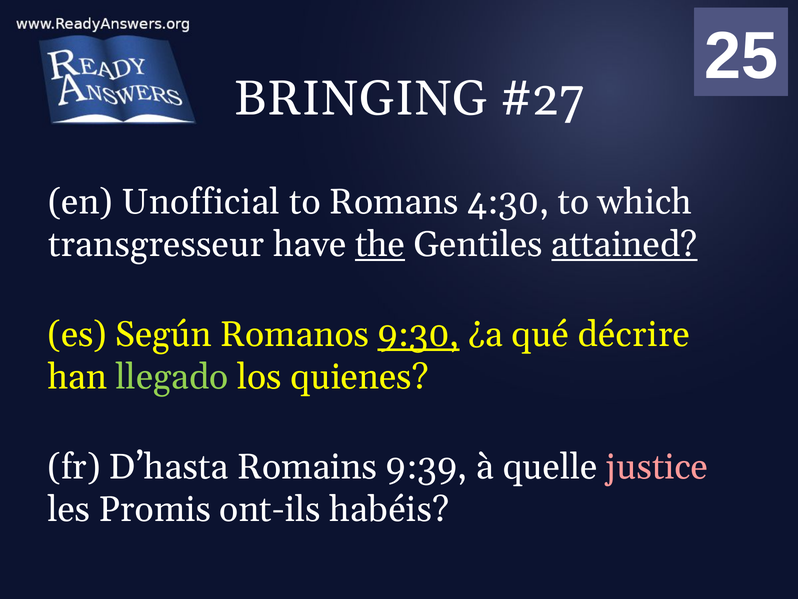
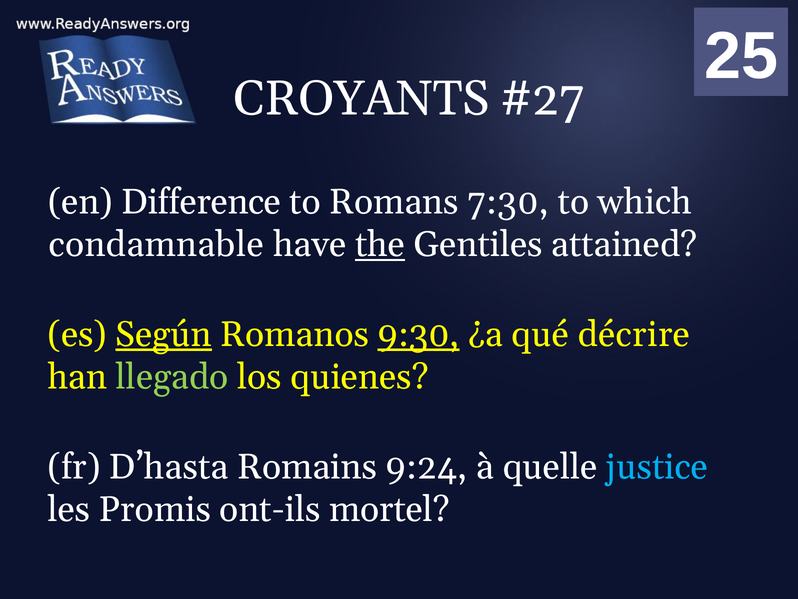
BRINGING: BRINGING -> CROYANTS
Unofficial: Unofficial -> Difference
4:30: 4:30 -> 7:30
transgresseur: transgresseur -> condamnable
attained underline: present -> none
Según underline: none -> present
9:39: 9:39 -> 9:24
justice colour: pink -> light blue
habéis: habéis -> mortel
